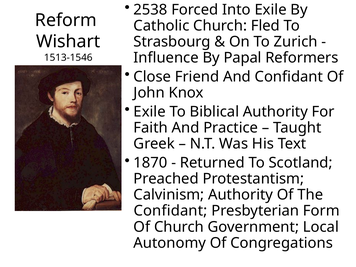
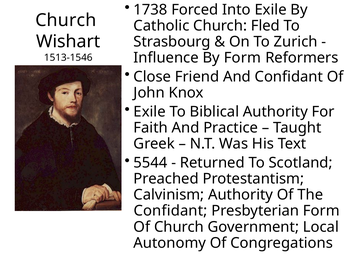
2538: 2538 -> 1738
Reform at (66, 20): Reform -> Church
By Papal: Papal -> Form
1870: 1870 -> 5544
